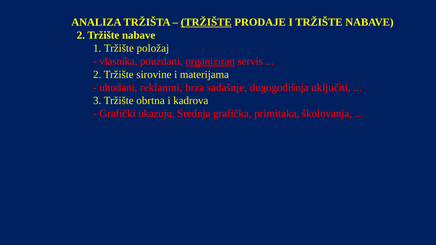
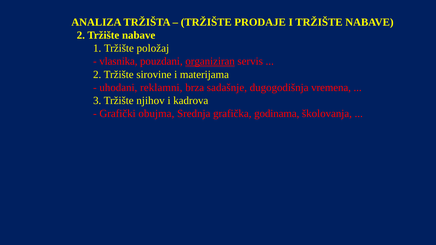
TRŽIŠTE at (206, 22) underline: present -> none
uključiti: uključiti -> vremena
obrtna: obrtna -> njihov
ukazuju: ukazuju -> obujma
primitaka: primitaka -> godinama
